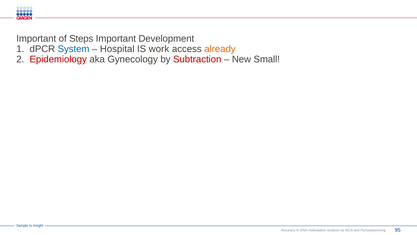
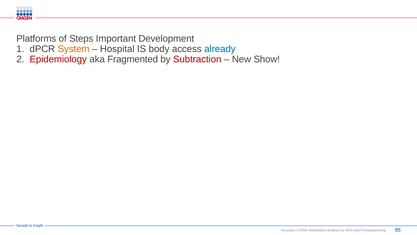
Important at (36, 39): Important -> Platforms
System colour: blue -> orange
work: work -> body
already colour: orange -> blue
Gynecology: Gynecology -> Fragmented
Small: Small -> Show
